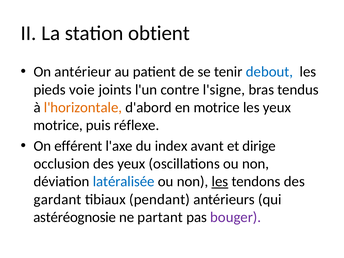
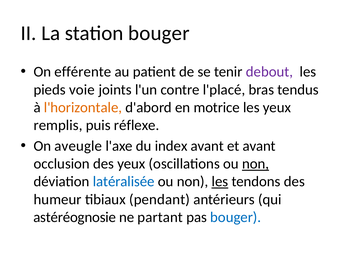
station obtient: obtient -> bouger
antérieur: antérieur -> efférente
debout colour: blue -> purple
l'signe: l'signe -> l'placé
motrice at (58, 125): motrice -> remplis
efférent: efférent -> aveugle
et dirige: dirige -> avant
non at (256, 164) underline: none -> present
gardant: gardant -> humeur
bouger at (236, 217) colour: purple -> blue
